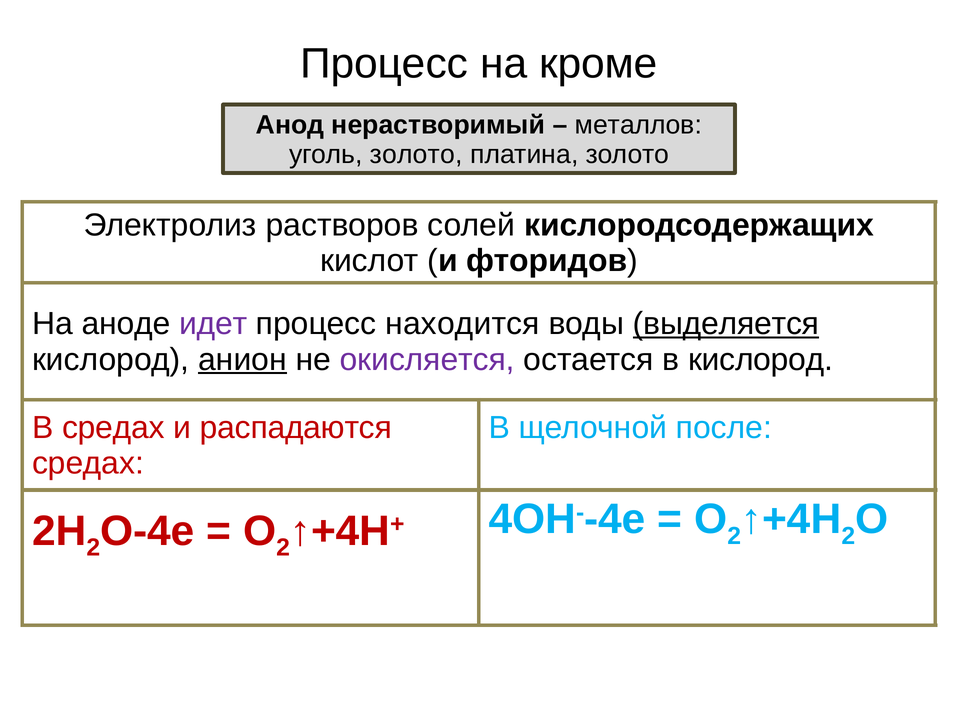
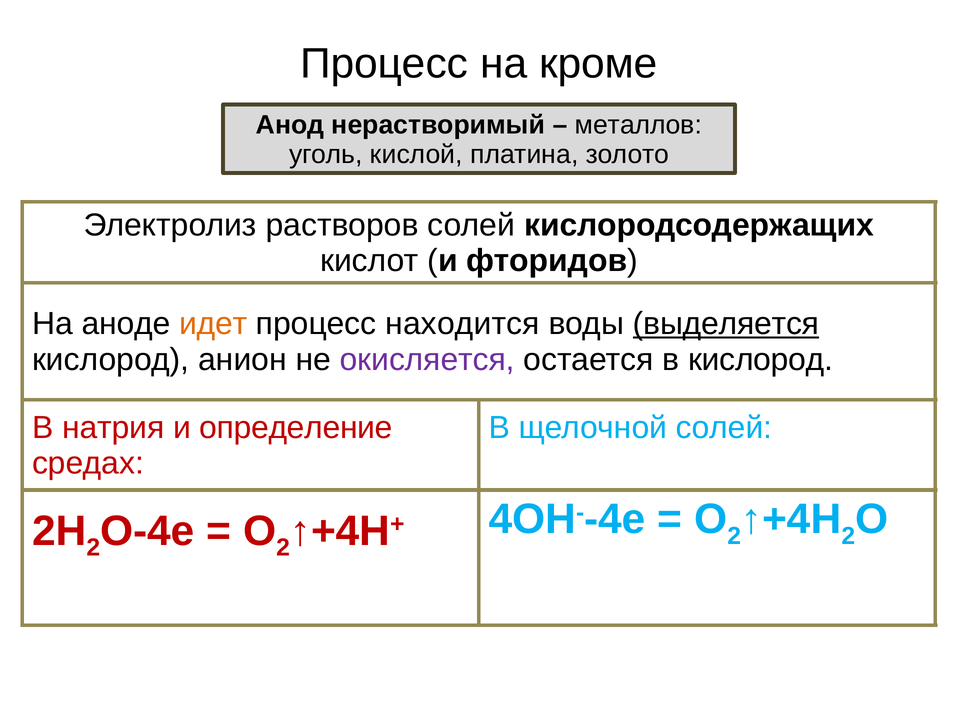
уголь золото: золото -> кислой
идет colour: purple -> orange
анион underline: present -> none
В средах: средах -> натрия
распадаются: распадаются -> определение
щелочной после: после -> солей
